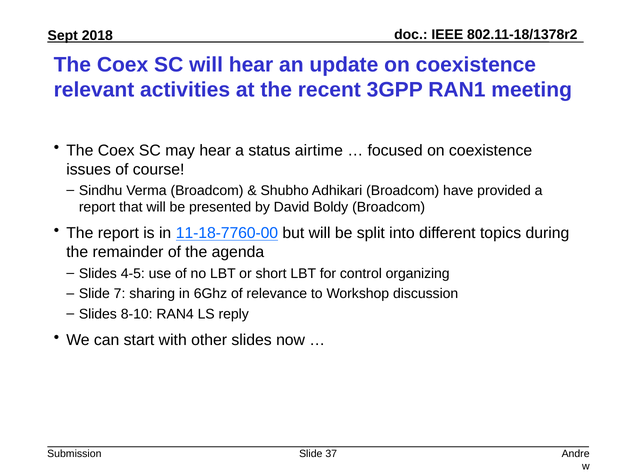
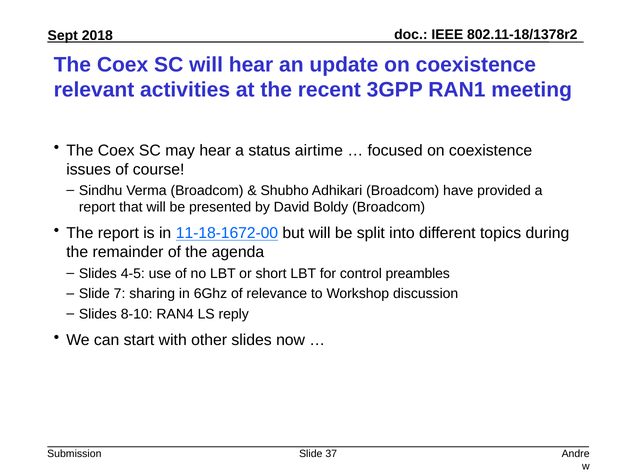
11-18-7760-00: 11-18-7760-00 -> 11-18-1672-00
organizing: organizing -> preambles
